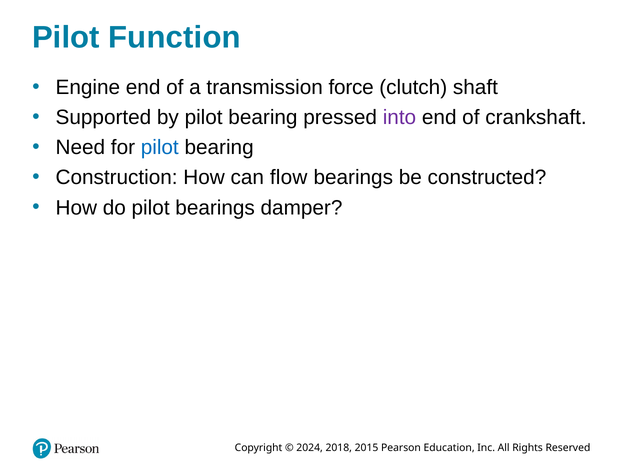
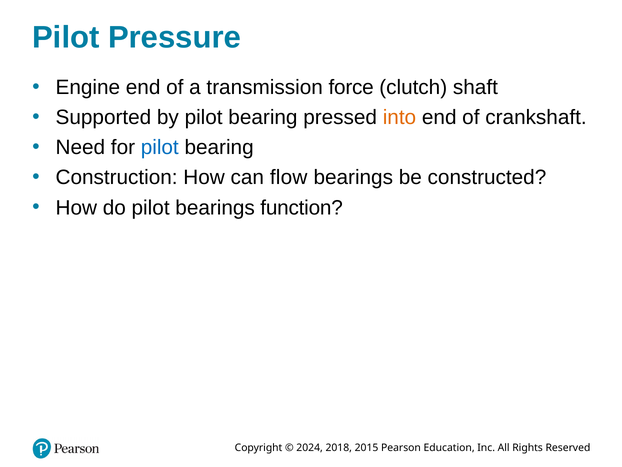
Function: Function -> Pressure
into colour: purple -> orange
damper: damper -> function
